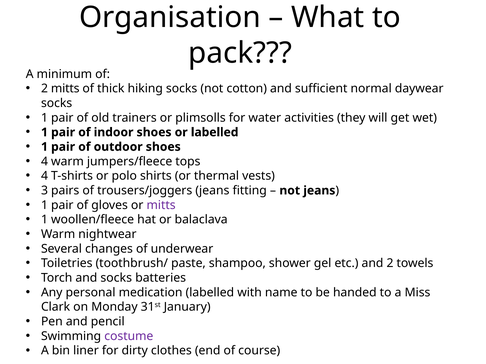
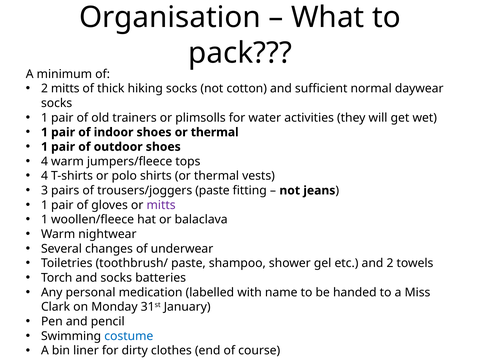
shoes or labelled: labelled -> thermal
trousers/joggers jeans: jeans -> paste
costume colour: purple -> blue
